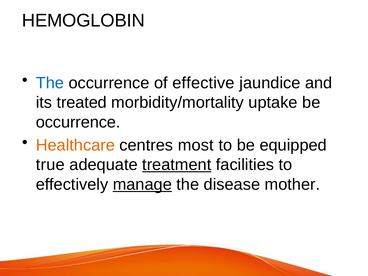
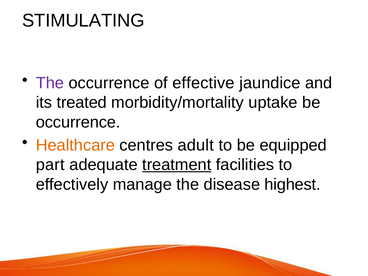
HEMOGLOBIN: HEMOGLOBIN -> STIMULATING
The at (50, 83) colour: blue -> purple
most: most -> adult
true: true -> part
manage underline: present -> none
mother: mother -> highest
